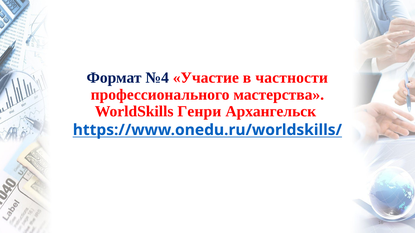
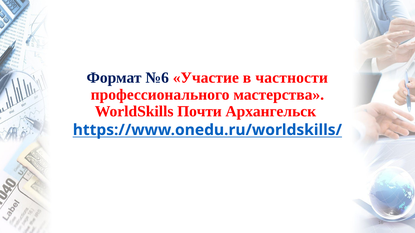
№4: №4 -> №6
Генри: Генри -> Почти
